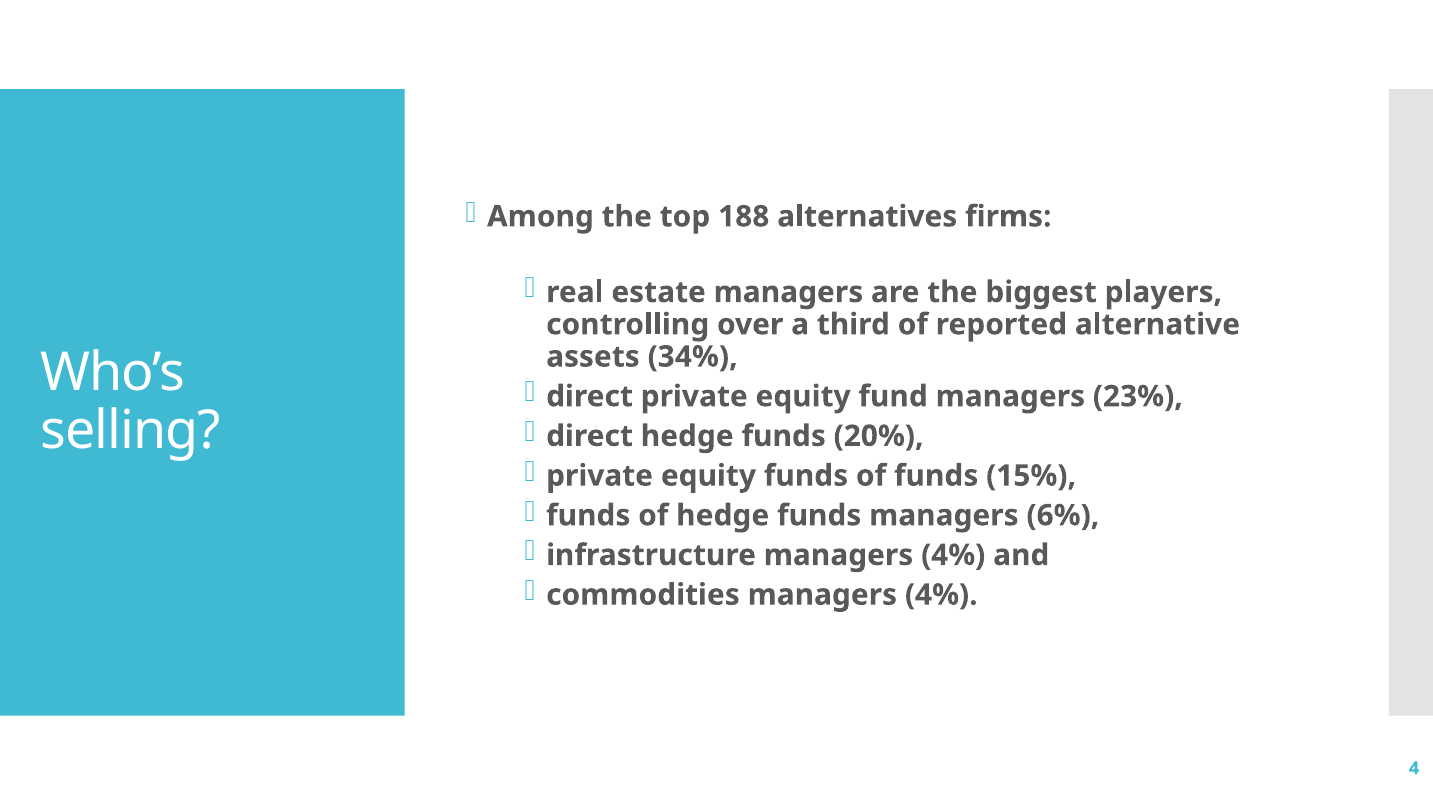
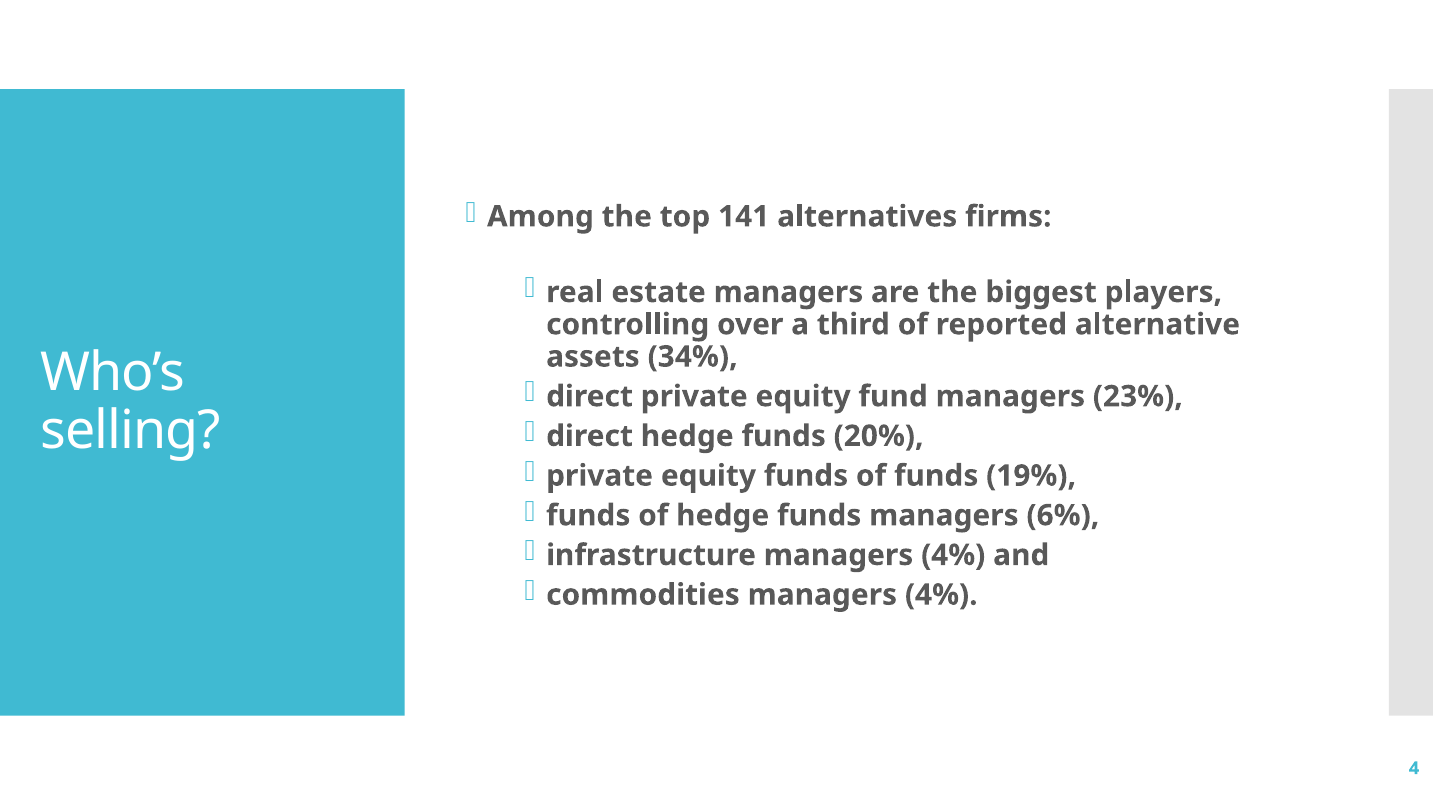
188: 188 -> 141
15%: 15% -> 19%
